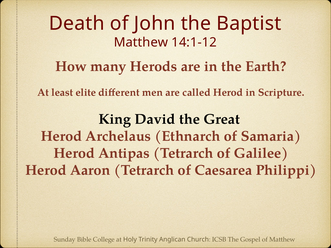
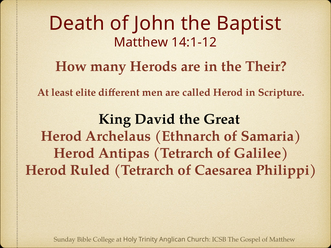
Earth: Earth -> Their
Aaron: Aaron -> Ruled
